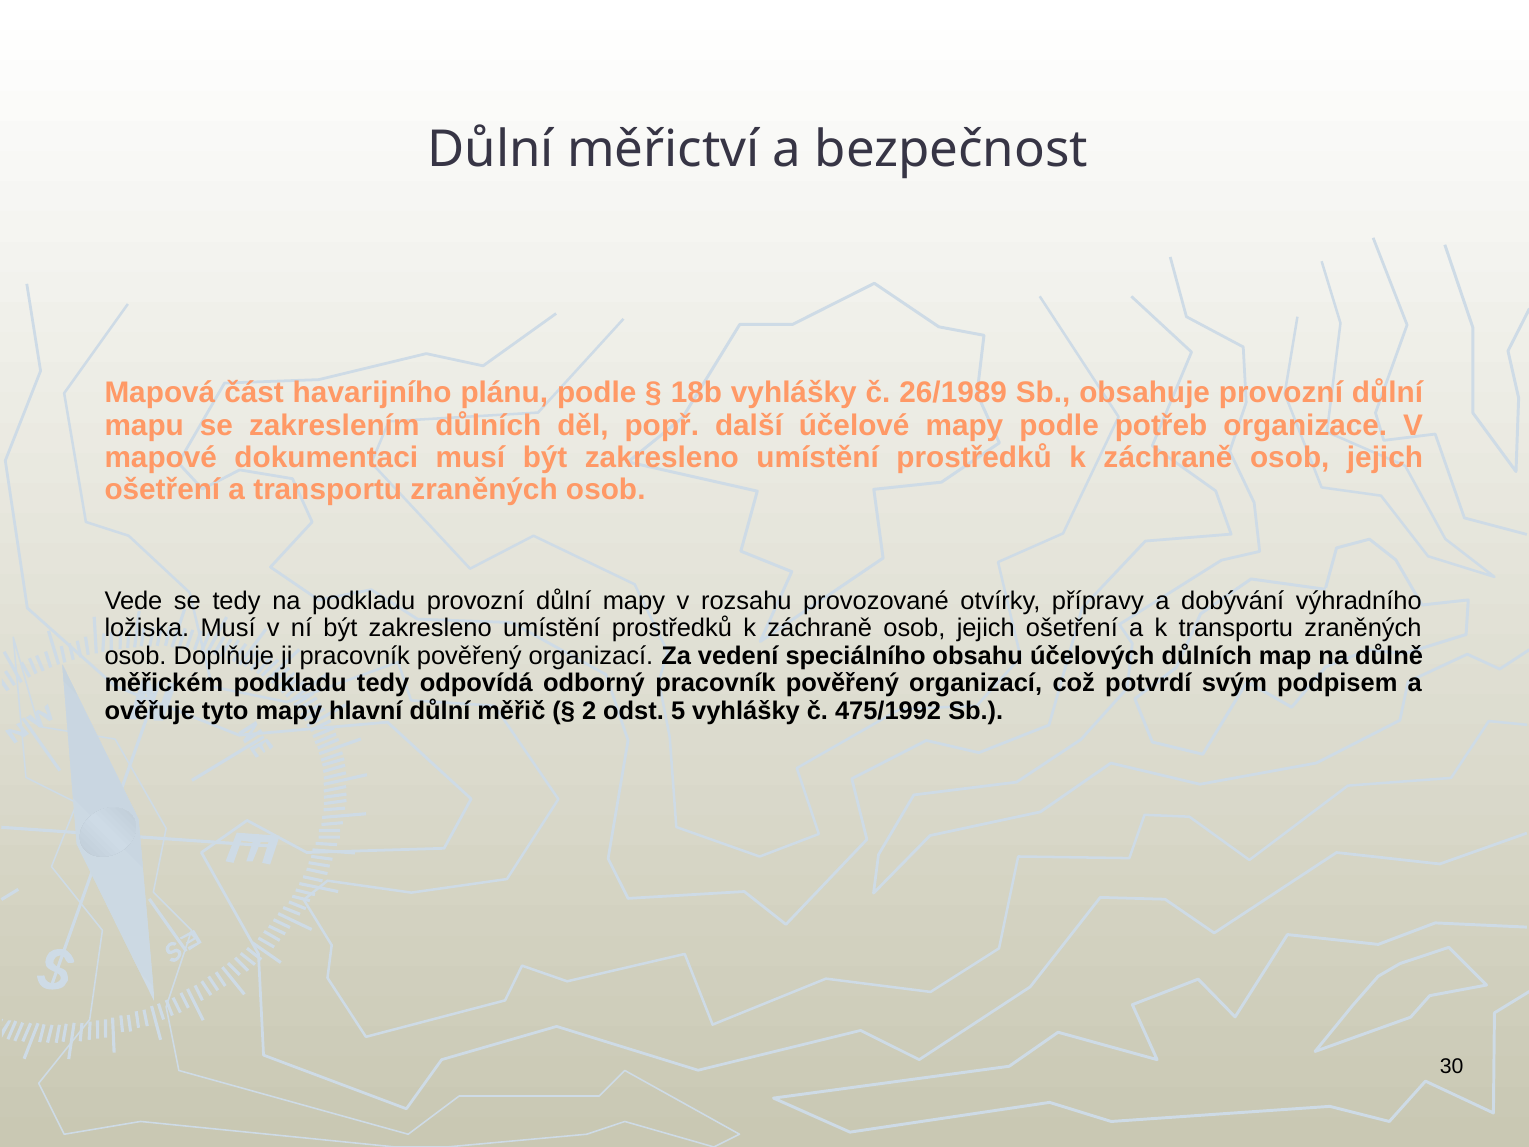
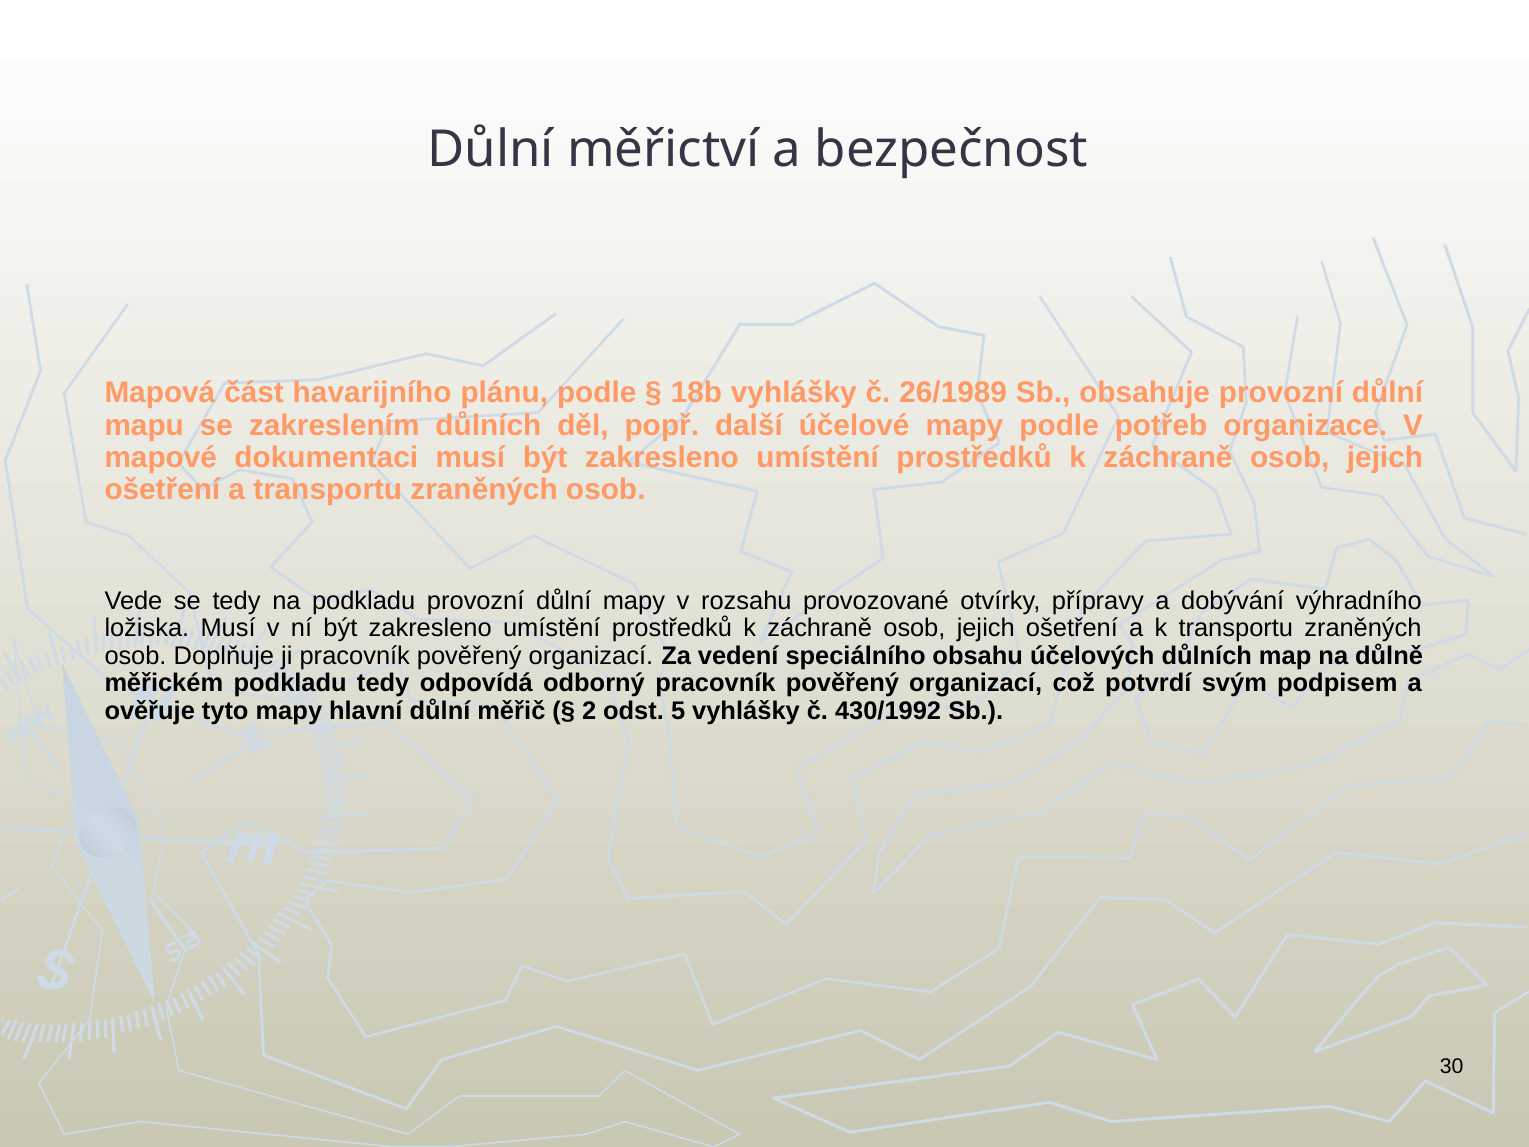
475/1992: 475/1992 -> 430/1992
